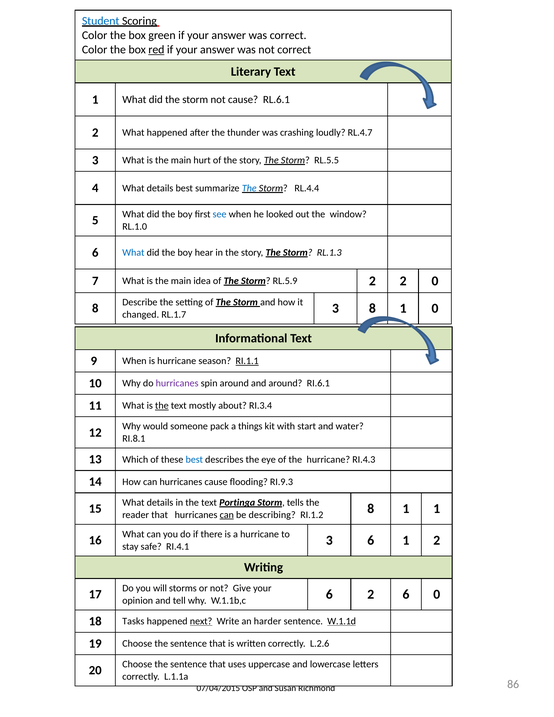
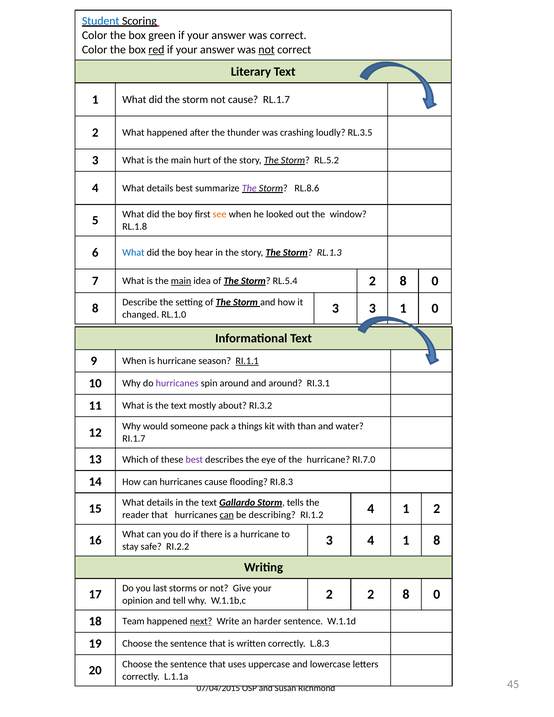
not at (267, 50) underline: none -> present
RL.6.1: RL.6.1 -> RL.1.7
RL.4.7: RL.4.7 -> RL.3.5
RL.5.5: RL.5.5 -> RL.5.2
The at (249, 188) colour: blue -> purple
RL.4.4: RL.4.4 -> RL.8.6
see colour: blue -> orange
RL.1.0: RL.1.0 -> RL.1.8
main at (181, 281) underline: none -> present
RL.5.9: RL.5.9 -> RL.5.4
2 at (403, 281): 2 -> 8
RL.1.7: RL.1.7 -> RL.1.0
3 8: 8 -> 3
RI.6.1: RI.6.1 -> RI.3.1
the at (162, 406) underline: present -> none
RI.3.4: RI.3.4 -> RI.3.2
start: start -> than
RI.8.1: RI.8.1 -> RI.1.7
best at (194, 459) colour: blue -> purple
RI.4.3: RI.4.3 -> RI.7.0
RI.9.3: RI.9.3 -> RI.8.3
Portinga: Portinga -> Gallardo
RI.1.2 8: 8 -> 4
1 1: 1 -> 2
RI.4.1: RI.4.1 -> RI.2.2
3 6: 6 -> 4
1 2: 2 -> 8
will: will -> last
W.1.1b,c 6: 6 -> 2
6 at (406, 594): 6 -> 8
Tasks: Tasks -> Team
W.1.1d underline: present -> none
L.2.6: L.2.6 -> L.8.3
86: 86 -> 45
